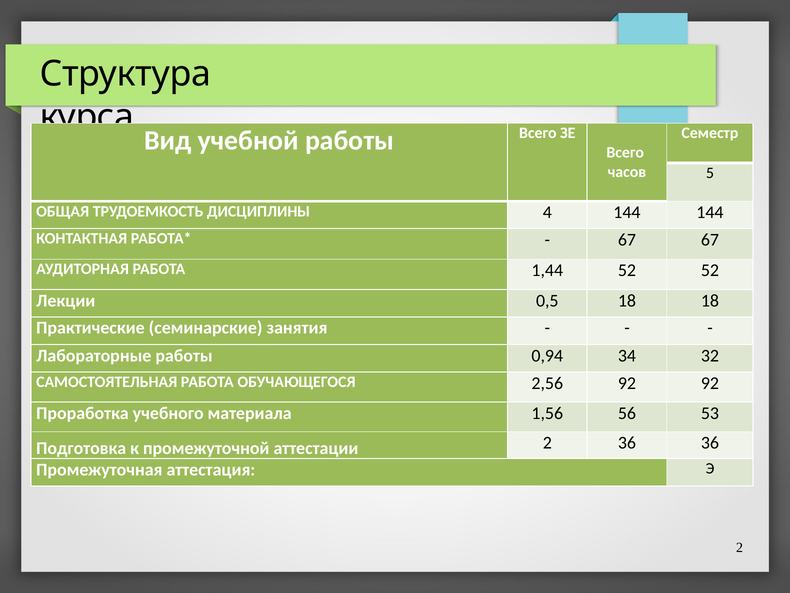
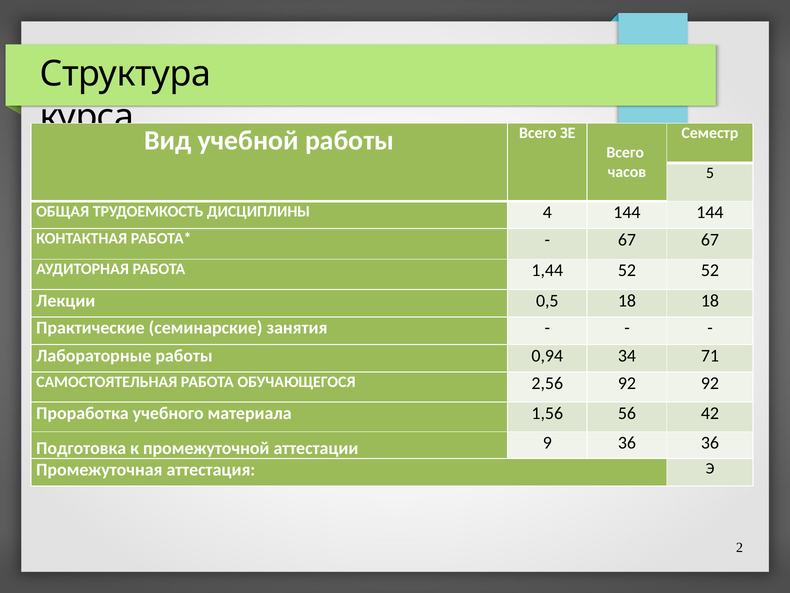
32: 32 -> 71
53: 53 -> 42
аттестации 2: 2 -> 9
